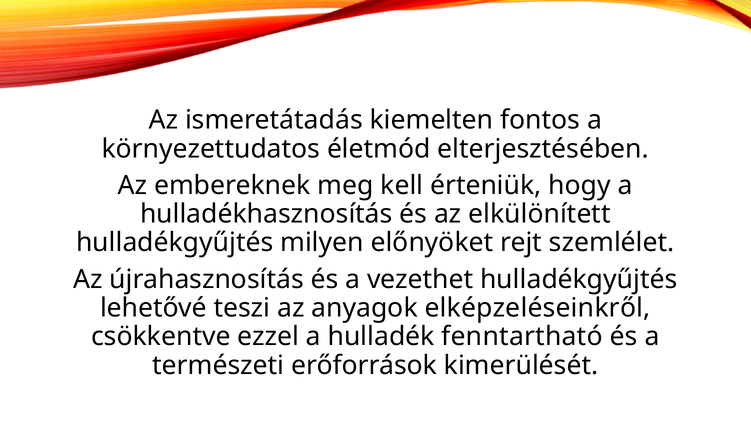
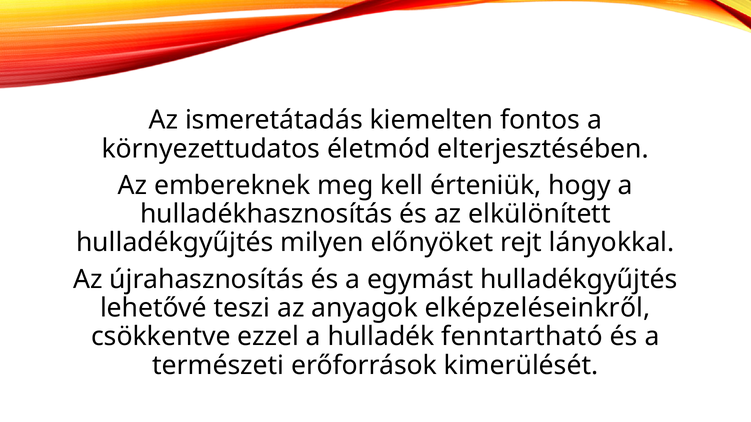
szemlélet: szemlélet -> lányokkal
vezethet: vezethet -> egymást
